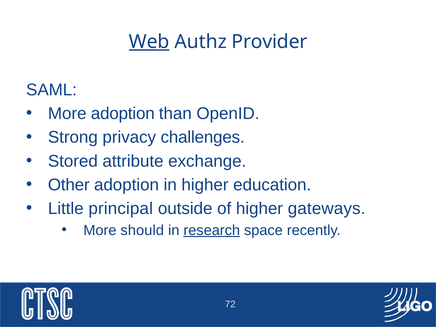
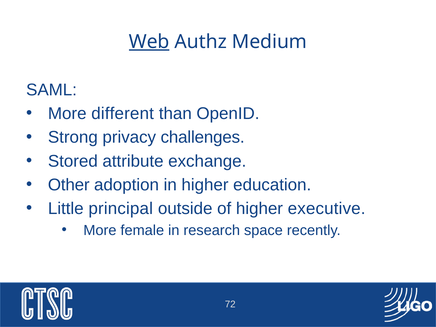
Provider: Provider -> Medium
More adoption: adoption -> different
gateways: gateways -> executive
should: should -> female
research underline: present -> none
